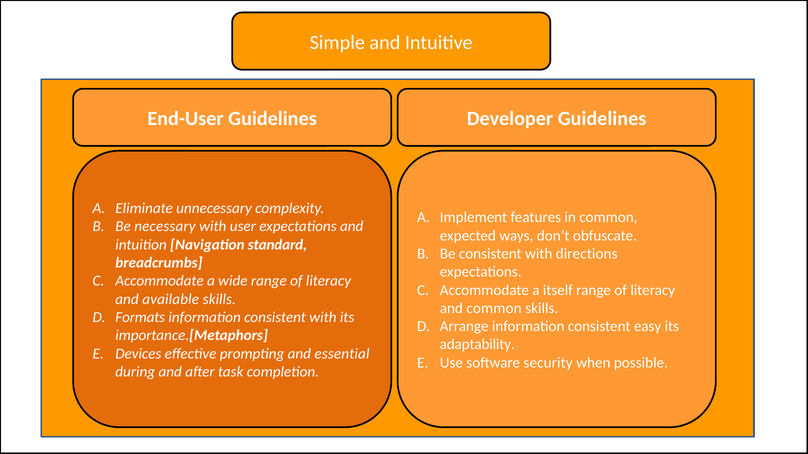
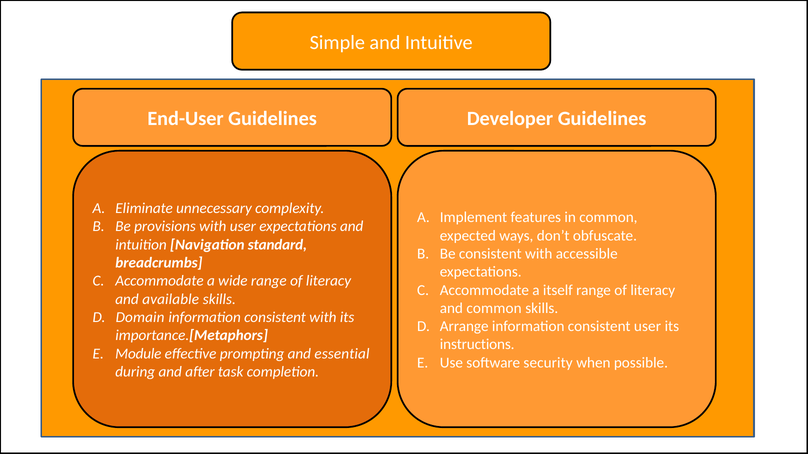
necessary: necessary -> provisions
directions: directions -> accessible
Formats: Formats -> Domain
consistent easy: easy -> user
adaptability: adaptability -> instructions
Devices: Devices -> Module
